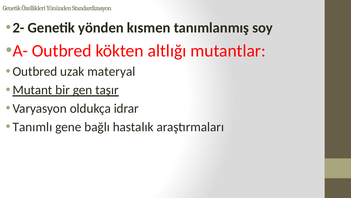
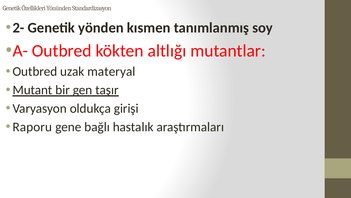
idrar: idrar -> girişi
Tanımlı: Tanımlı -> Raporu
